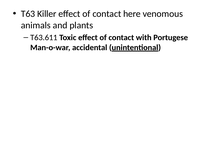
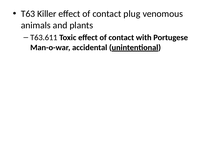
here: here -> plug
